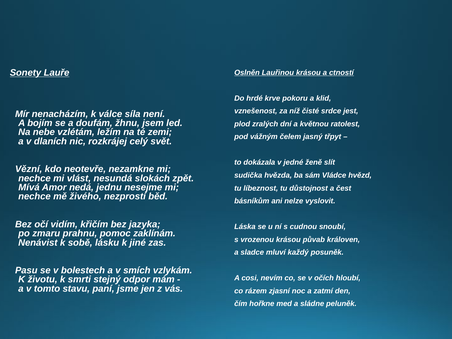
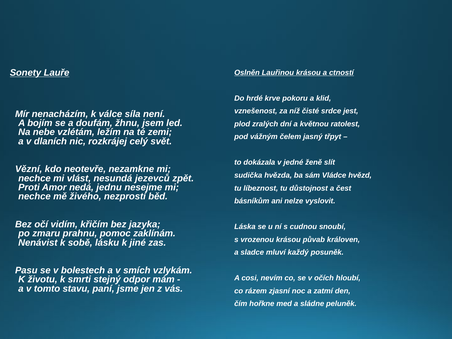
slokách: slokách -> jezevců
Mívá: Mívá -> Proti
